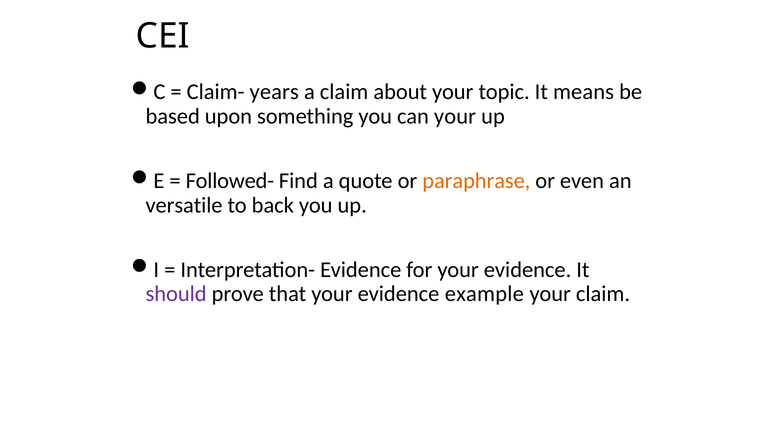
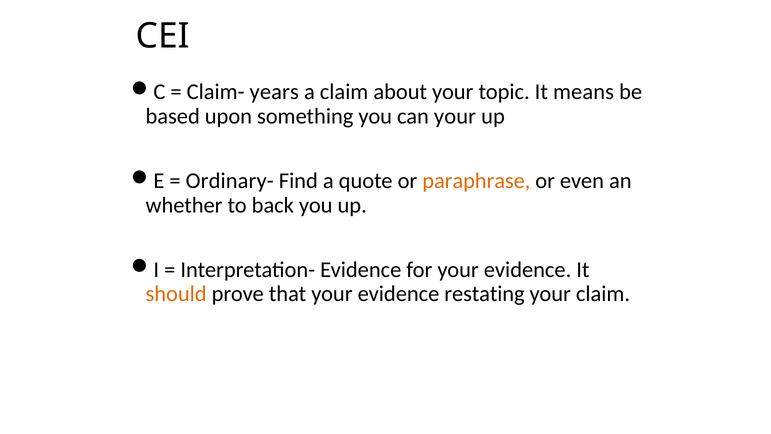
Followed-: Followed- -> Ordinary-
versatile: versatile -> whether
should colour: purple -> orange
example: example -> restating
